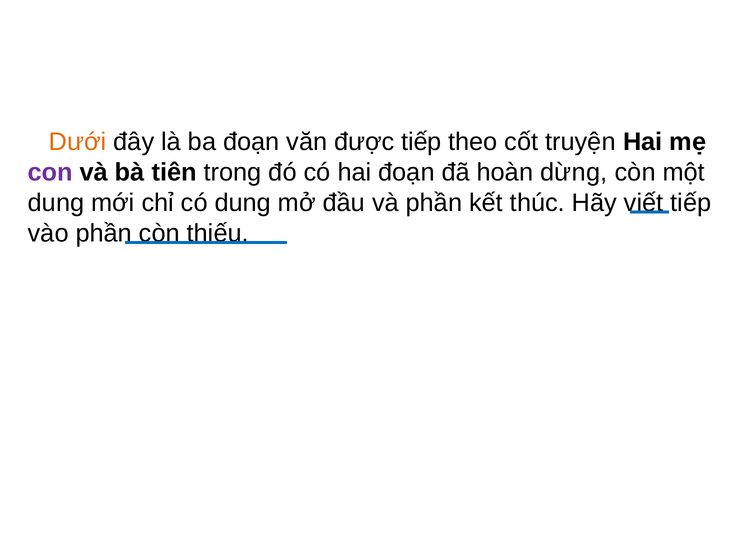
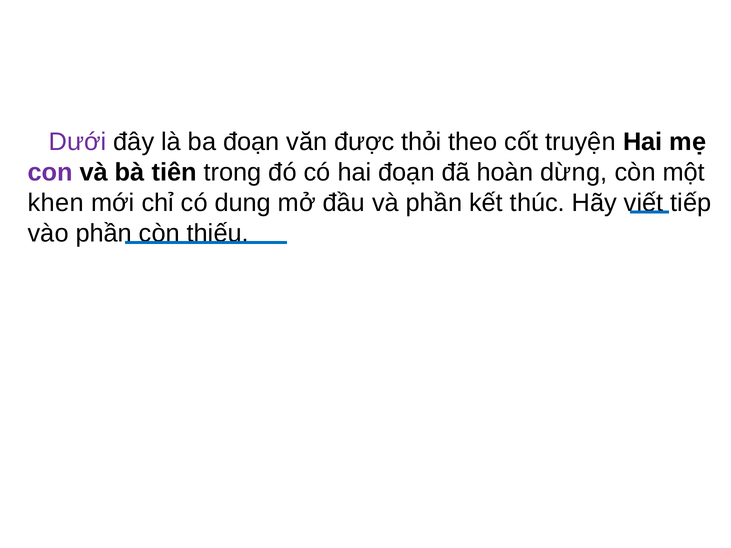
Dưới colour: orange -> purple
được tiếp: tiếp -> thỏi
dung at (56, 203): dung -> khen
